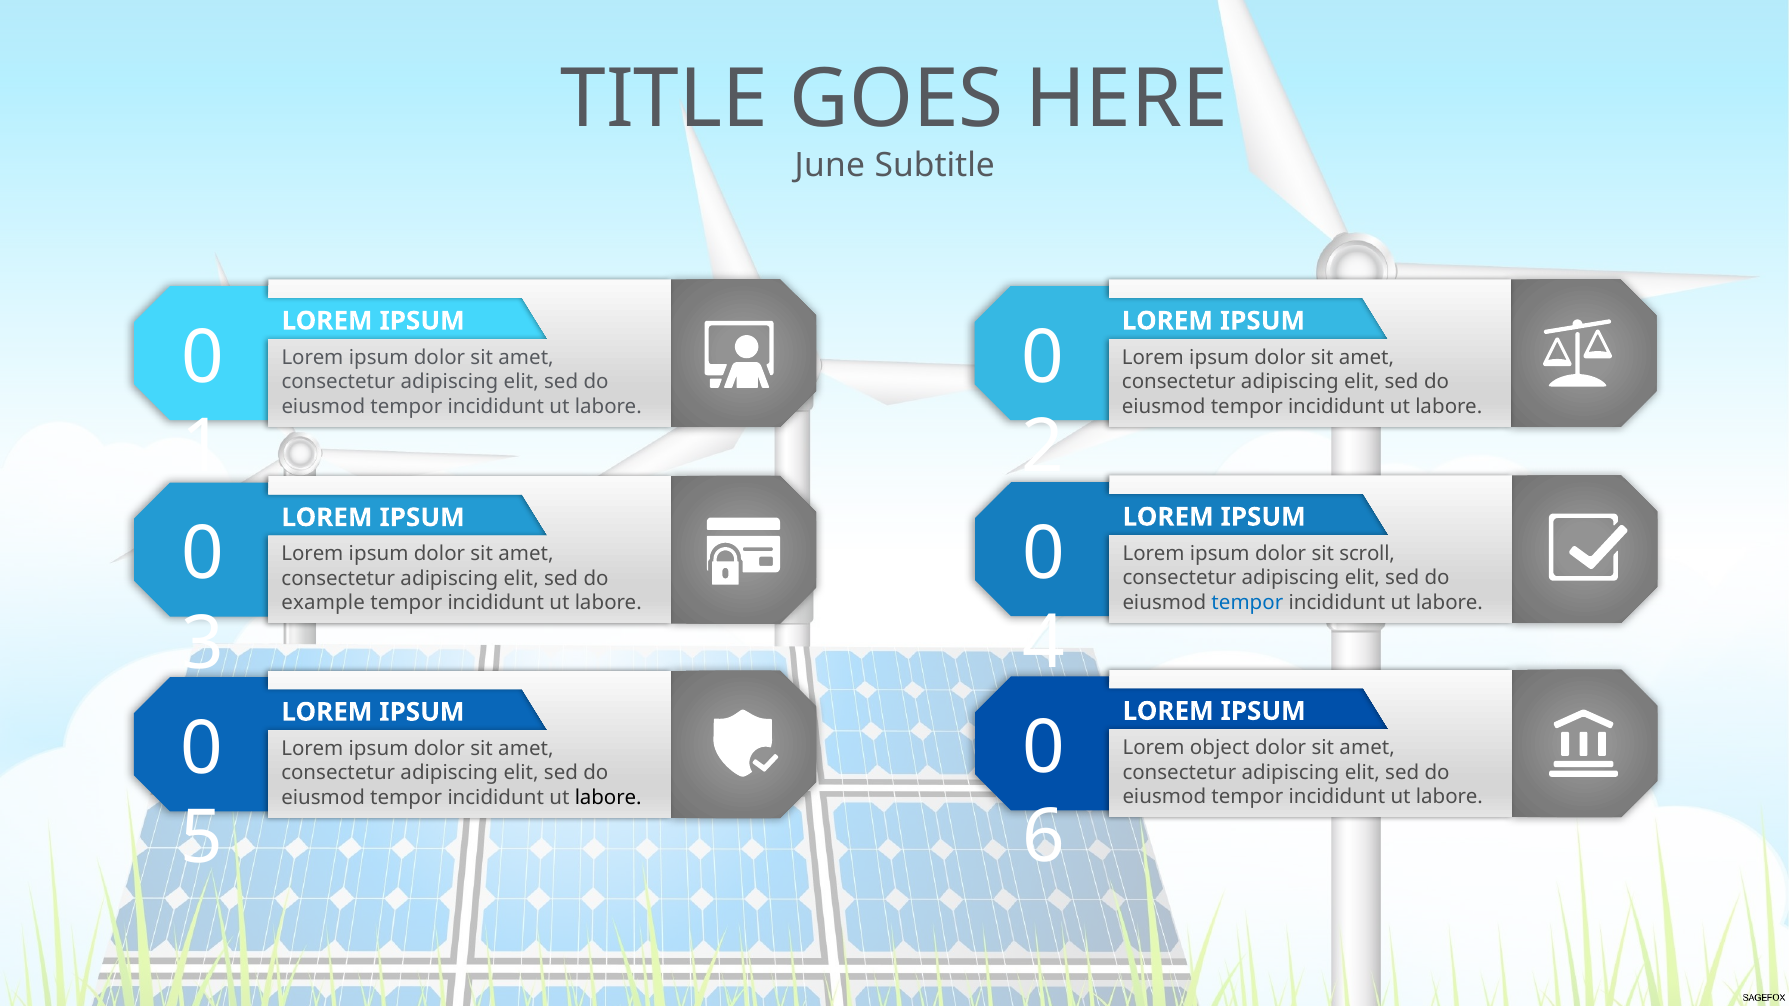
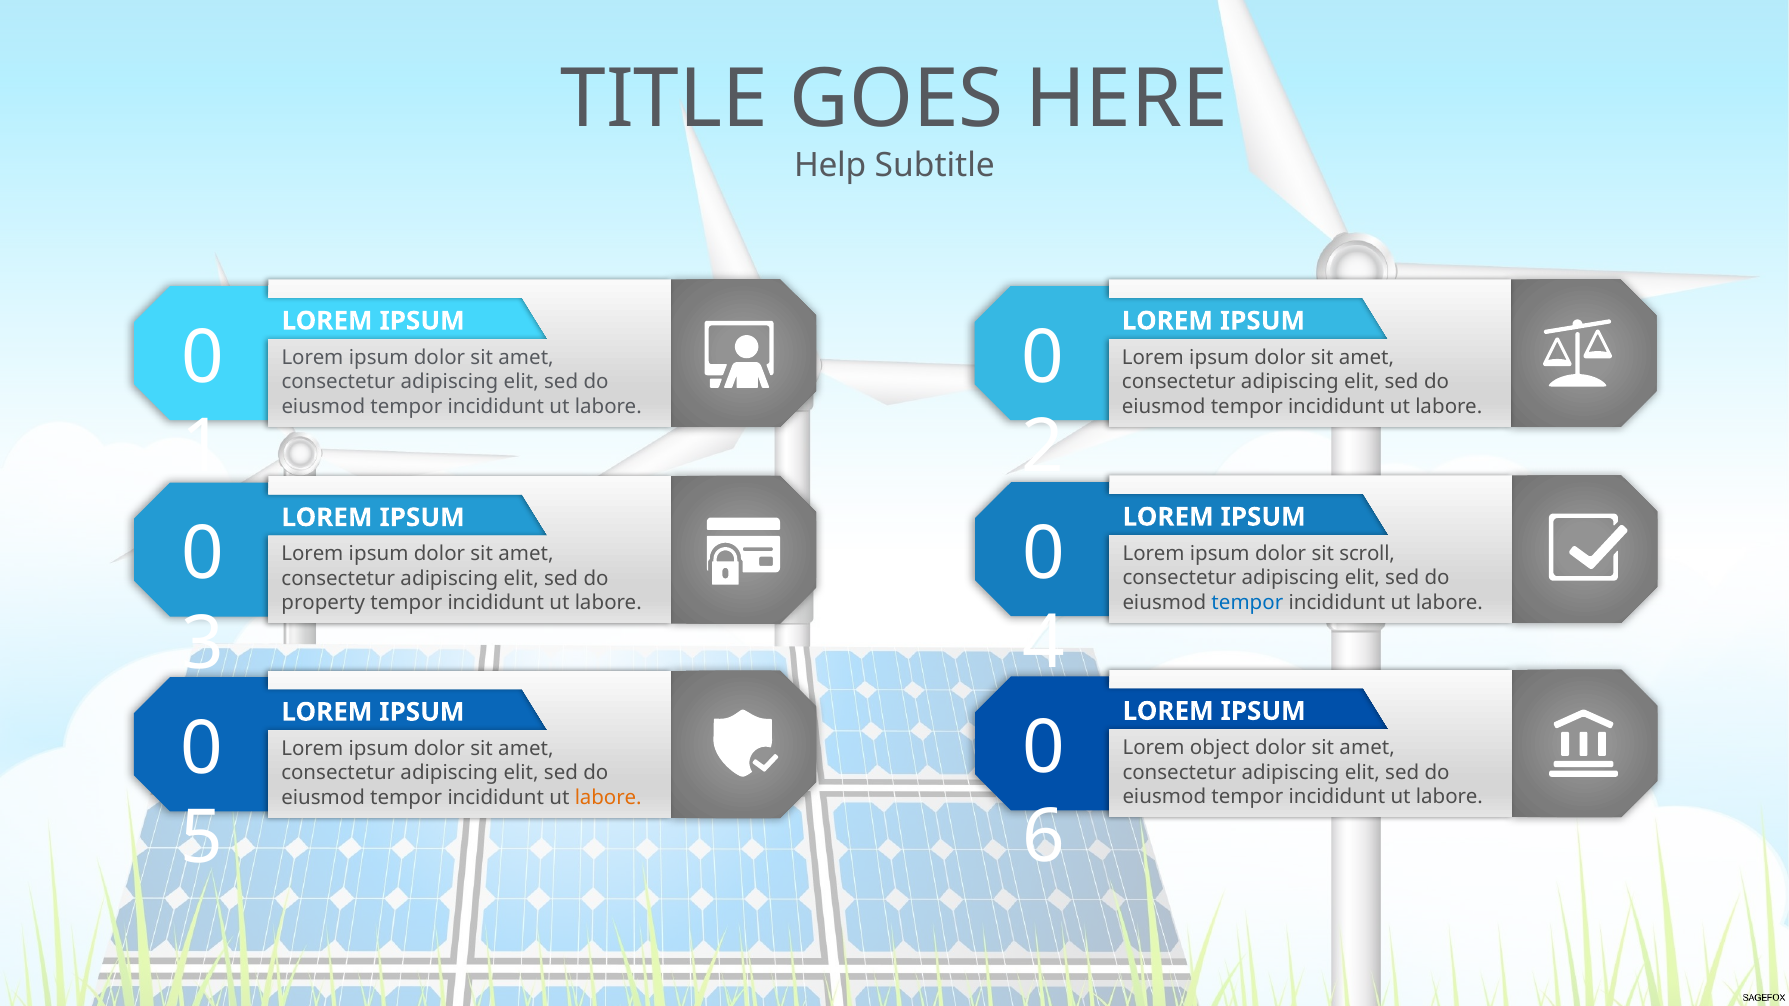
June: June -> Help
example: example -> property
labore at (608, 798) colour: black -> orange
